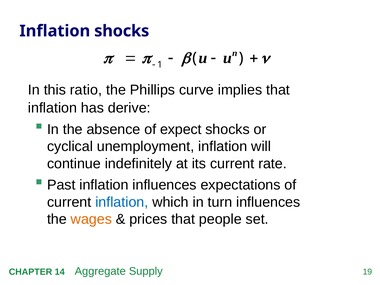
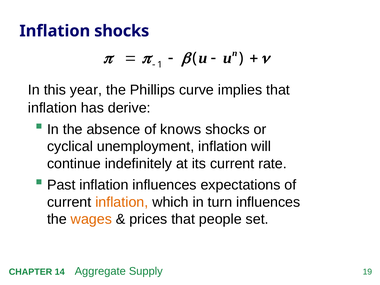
ratio: ratio -> year
expect: expect -> knows
inflation at (122, 202) colour: blue -> orange
